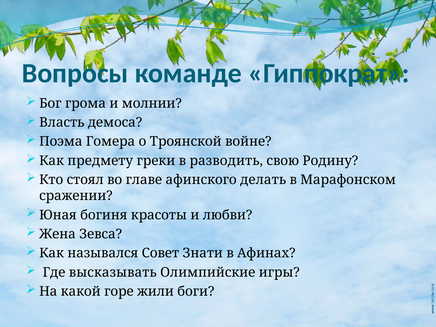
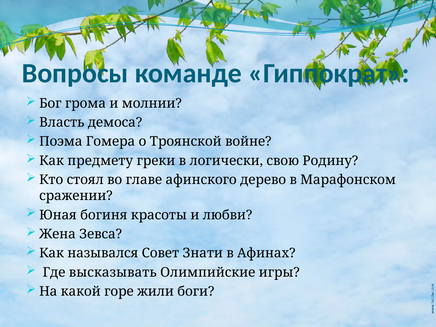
разводить: разводить -> логически
делать: делать -> дерево
